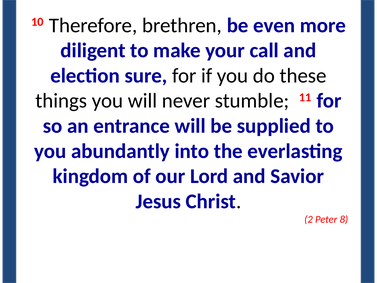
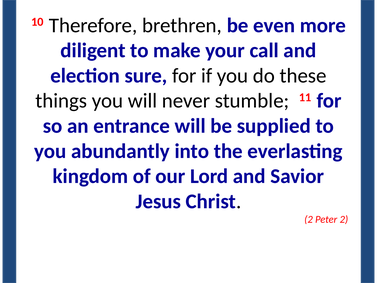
Peter 8: 8 -> 2
